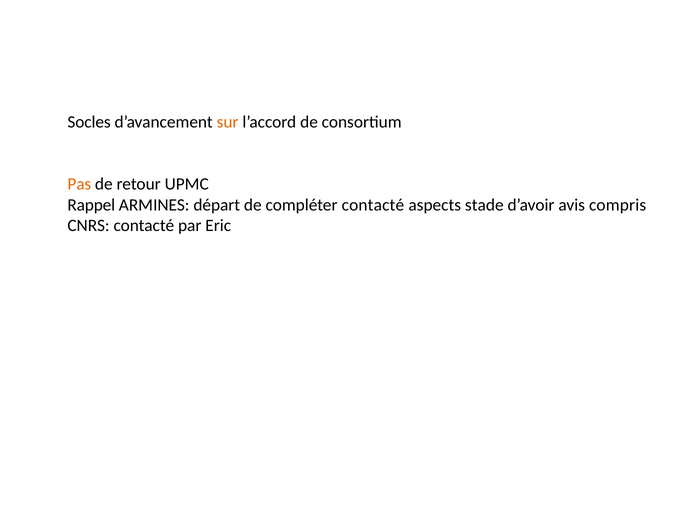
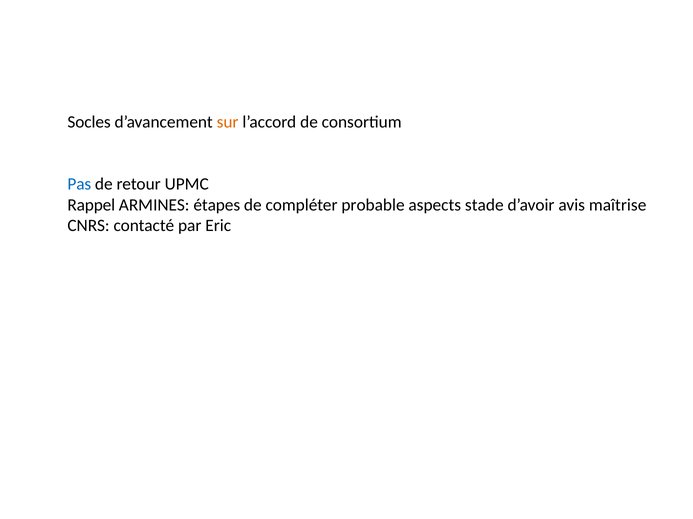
Pas colour: orange -> blue
départ: départ -> étapes
compléter contacté: contacté -> probable
compris: compris -> maîtrise
